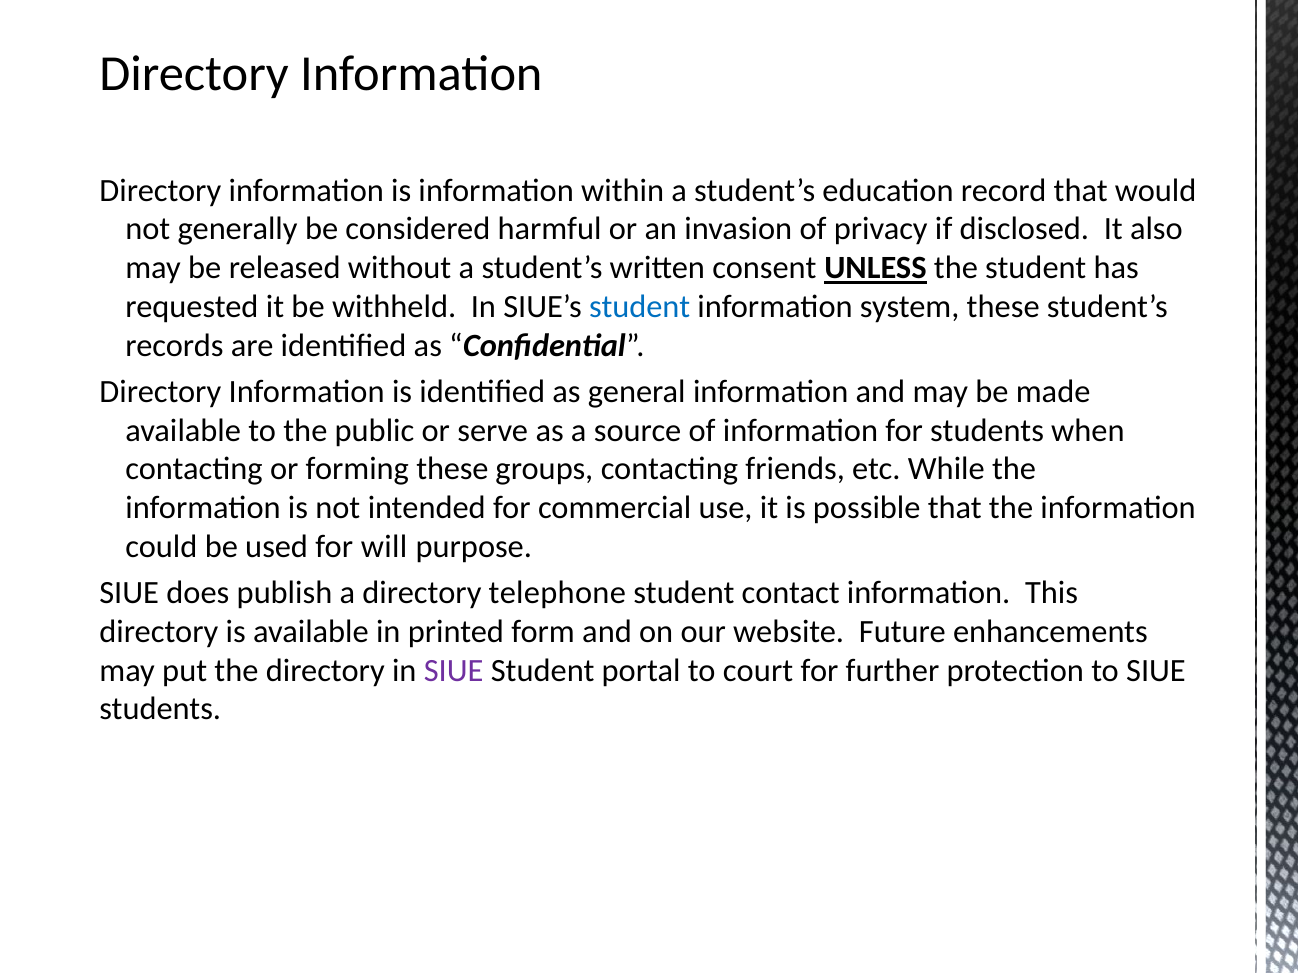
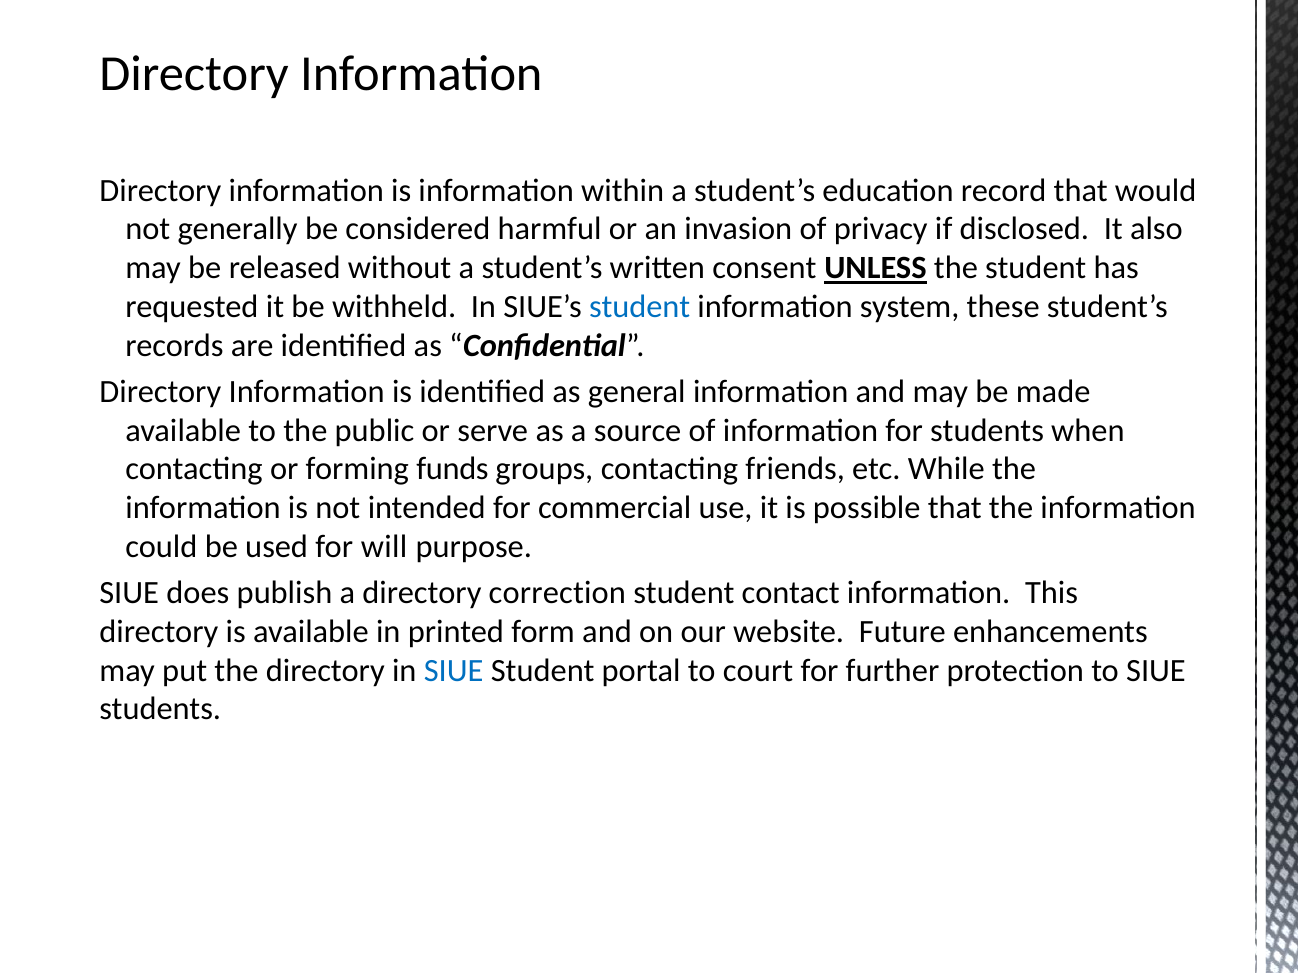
forming these: these -> funds
telephone: telephone -> correction
SIUE at (454, 671) colour: purple -> blue
